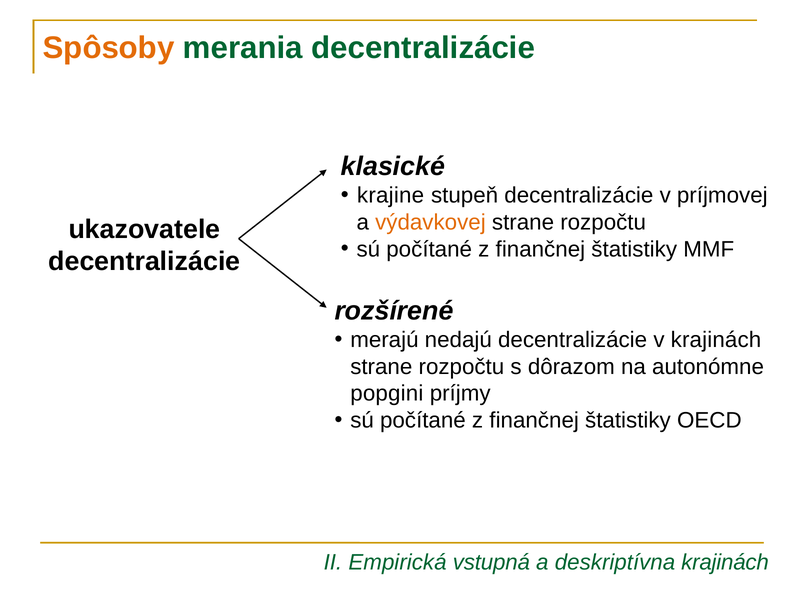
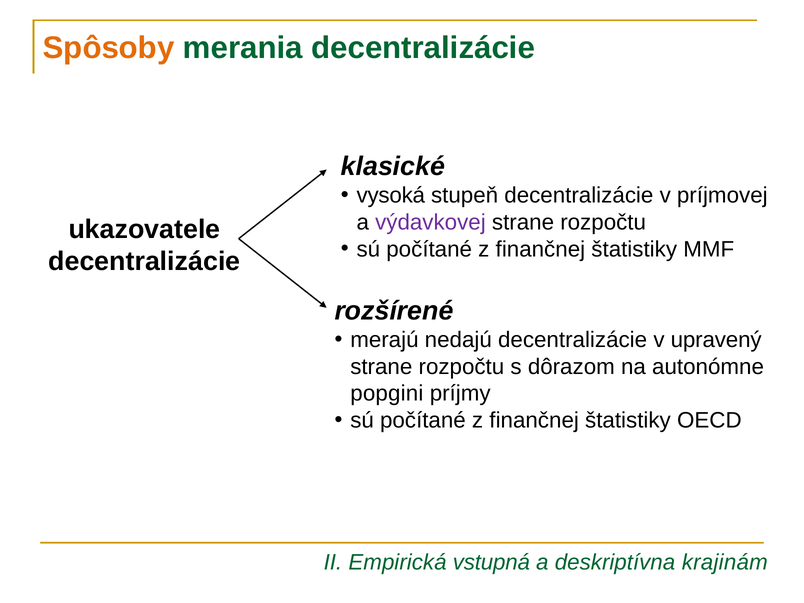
krajine: krajine -> vysoká
výdavkovej colour: orange -> purple
v krajinách: krajinách -> upravený
deskriptívna krajinách: krajinách -> krajinám
